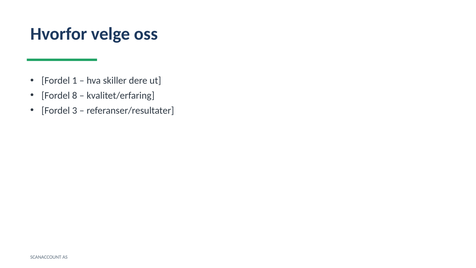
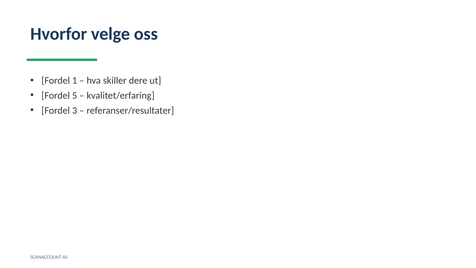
8: 8 -> 5
